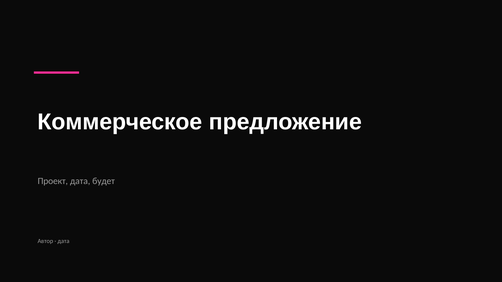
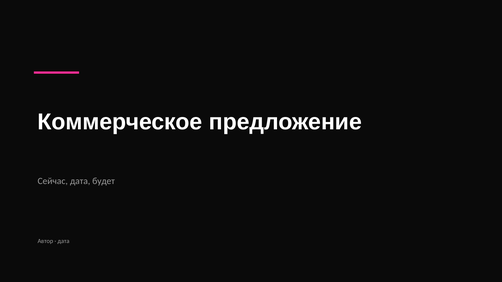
Проект: Проект -> Сейчас
